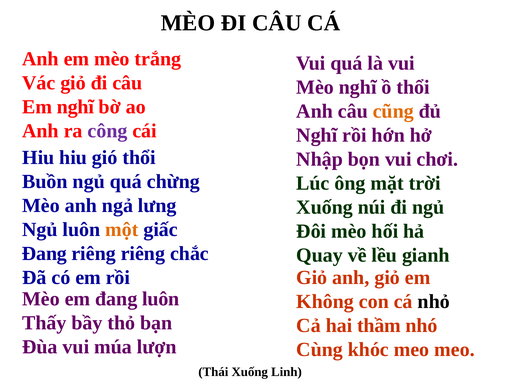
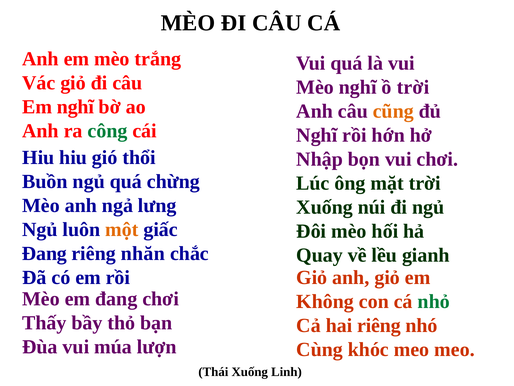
ồ thổi: thổi -> trời
công colour: purple -> green
riêng riêng: riêng -> nhăn
đang luôn: luôn -> chơi
nhỏ colour: black -> green
hai thầm: thầm -> riêng
